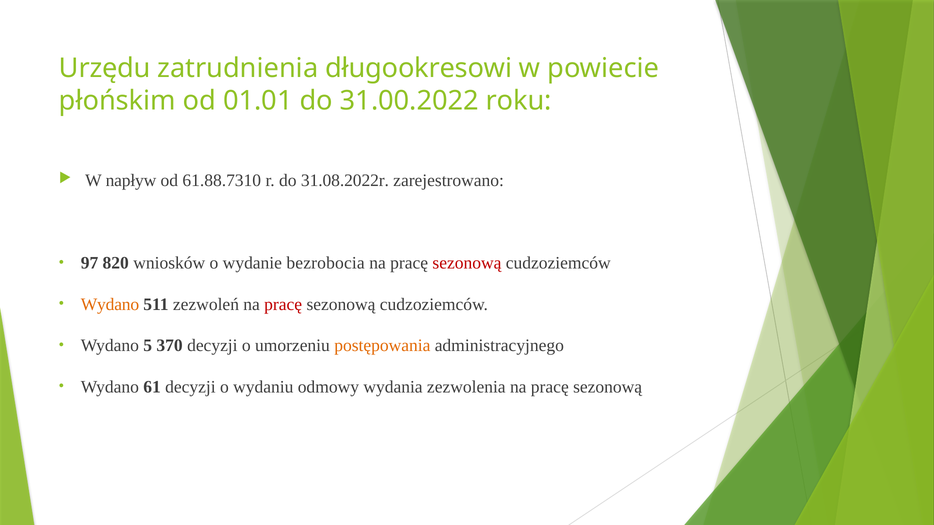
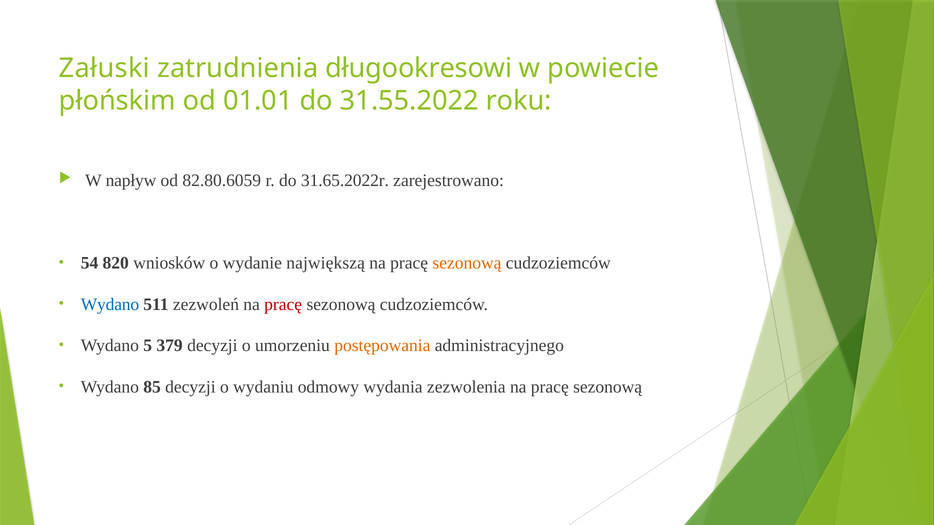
Urzędu: Urzędu -> Załuski
31.00.2022: 31.00.2022 -> 31.55.2022
61.88.7310: 61.88.7310 -> 82.80.6059
31.08.2022r: 31.08.2022r -> 31.65.2022r
97: 97 -> 54
bezrobocia: bezrobocia -> największą
sezonową at (467, 263) colour: red -> orange
Wydano at (110, 305) colour: orange -> blue
370: 370 -> 379
61: 61 -> 85
